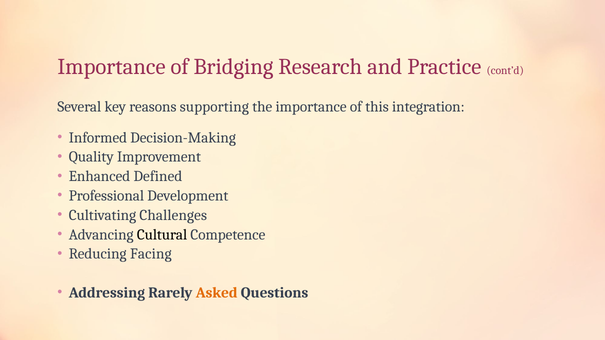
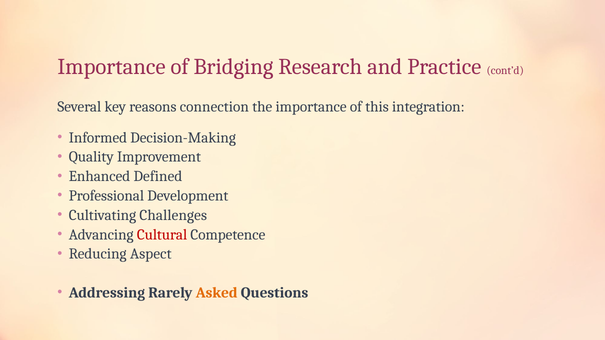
supporting: supporting -> connection
Cultural colour: black -> red
Facing: Facing -> Aspect
